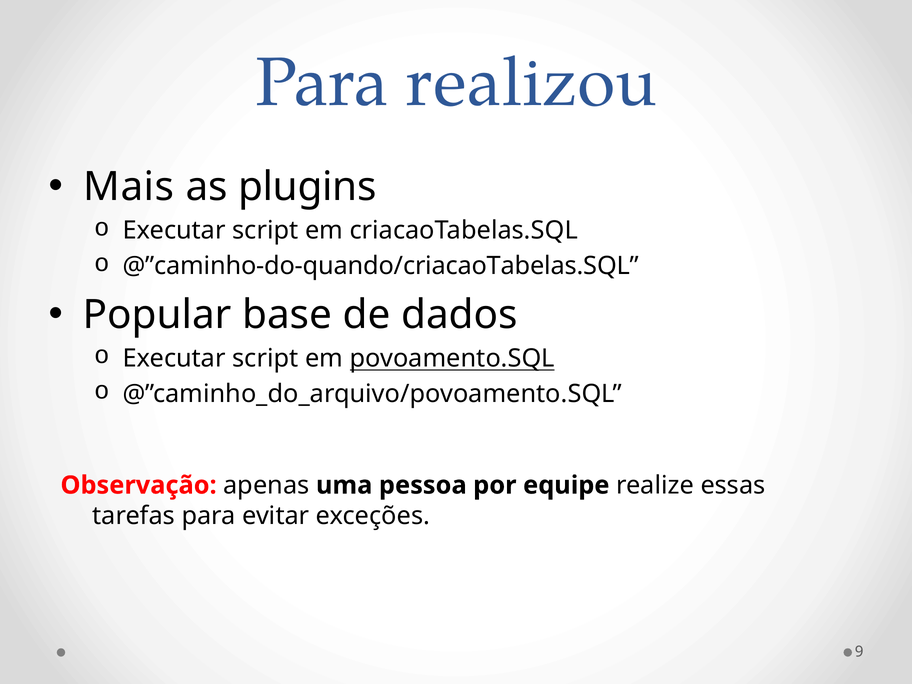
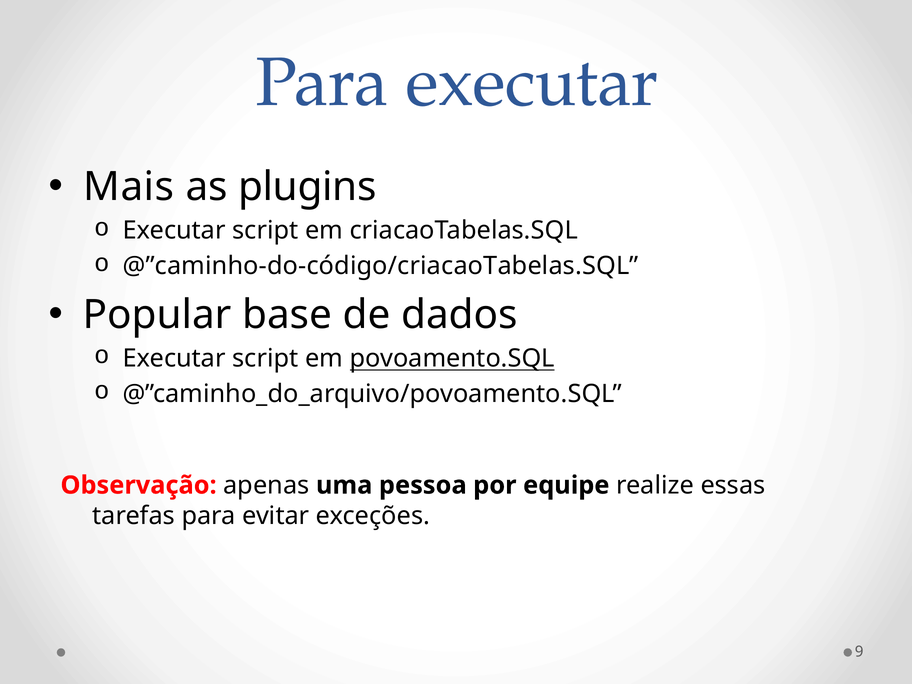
Para realizou: realizou -> executar
@”caminho-do-quando/criacaoTabelas.SQL: @”caminho-do-quando/criacaoTabelas.SQL -> @”caminho-do-código/criacaoTabelas.SQL
